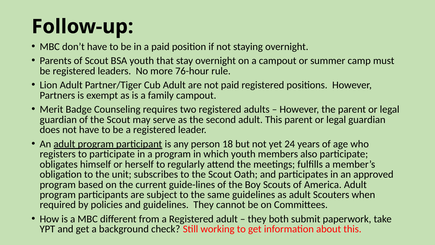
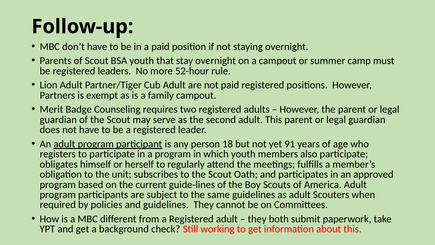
76-hour: 76-hour -> 52-hour
24: 24 -> 91
